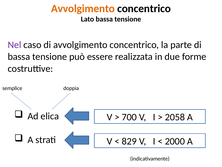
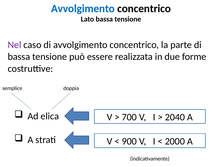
Avvolgimento at (83, 9) colour: orange -> blue
2058: 2058 -> 2040
829: 829 -> 900
